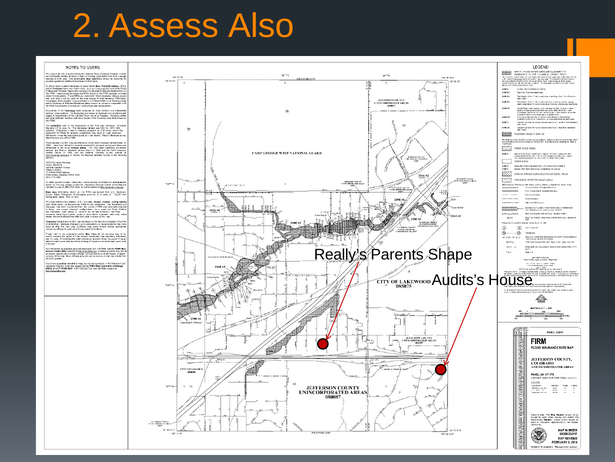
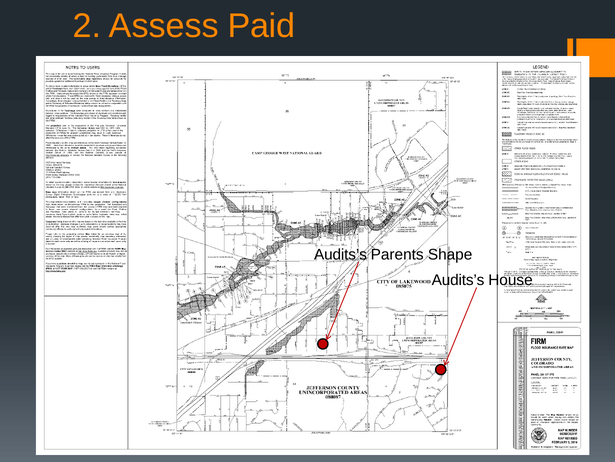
Also: Also -> Paid
Really’s at (340, 254): Really’s -> Audits’s
